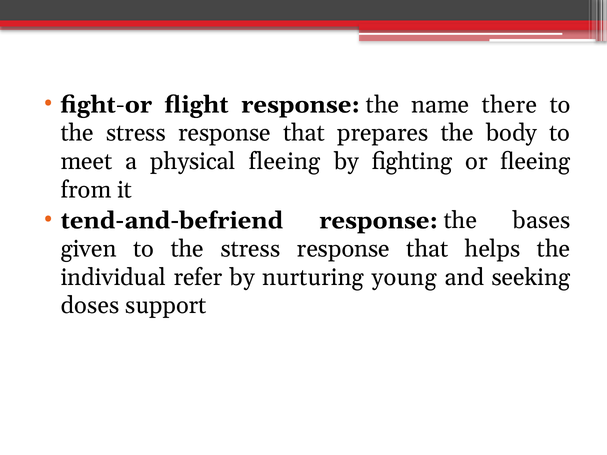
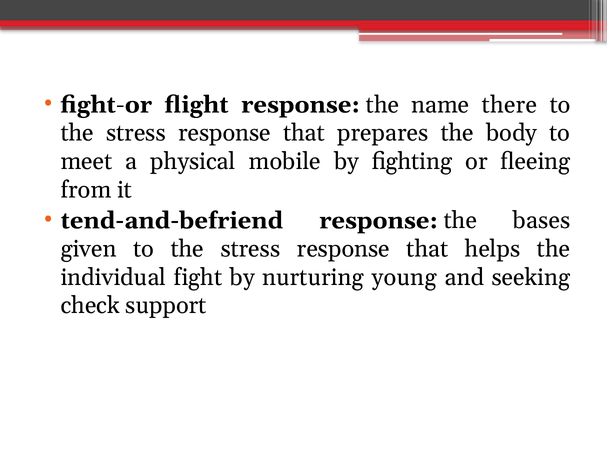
physical fleeing: fleeing -> mobile
refer: refer -> fight
doses: doses -> check
